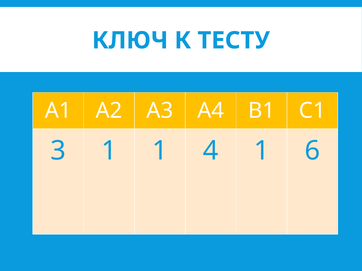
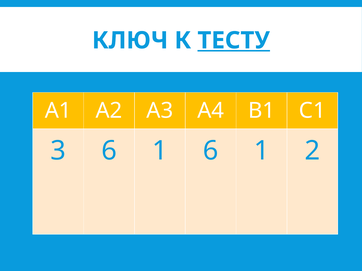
ТЕСТУ underline: none -> present
3 1: 1 -> 6
1 4: 4 -> 6
6: 6 -> 2
